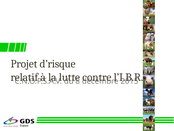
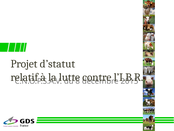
d’risque: d’risque -> d’statut
